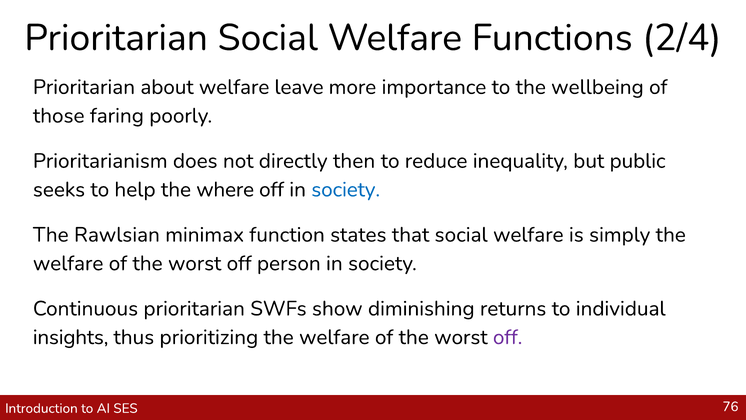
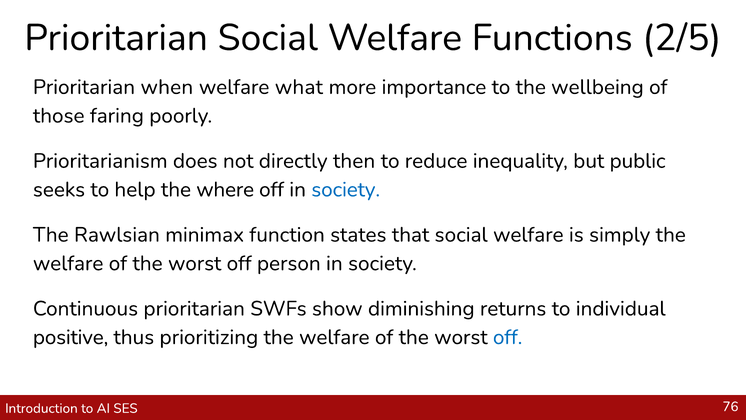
2/4: 2/4 -> 2/5
about: about -> when
leave: leave -> what
insights: insights -> positive
off at (508, 337) colour: purple -> blue
